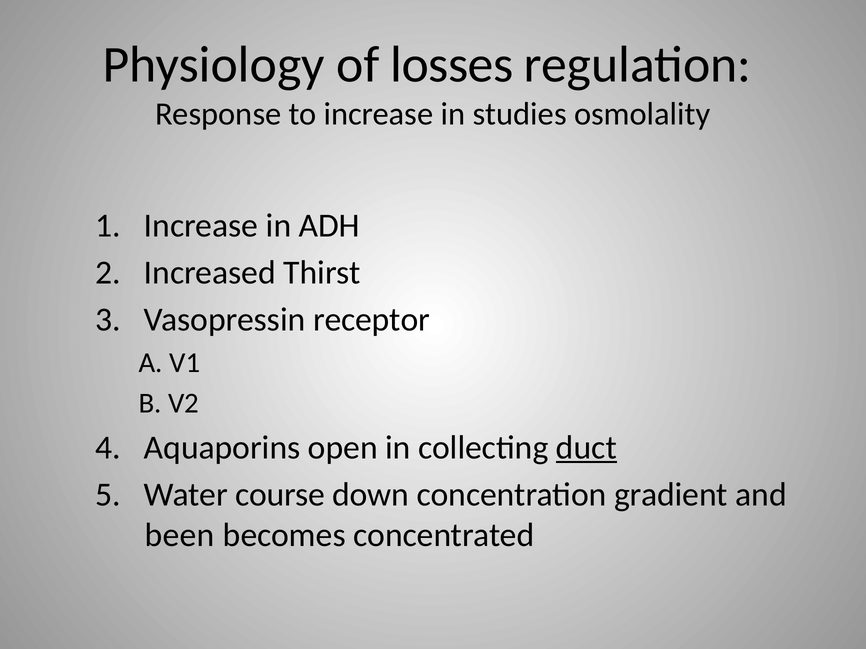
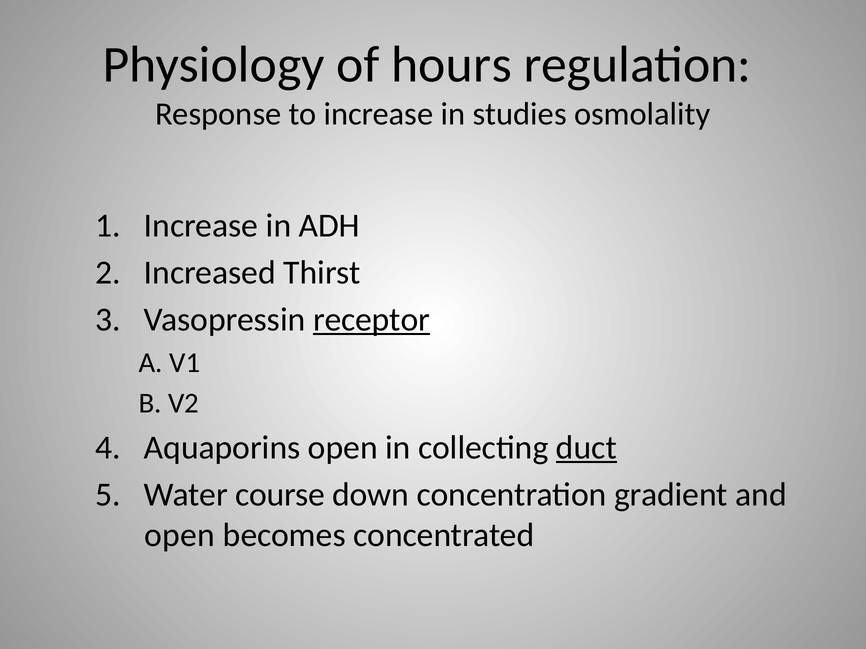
losses: losses -> hours
receptor underline: none -> present
been at (180, 536): been -> open
